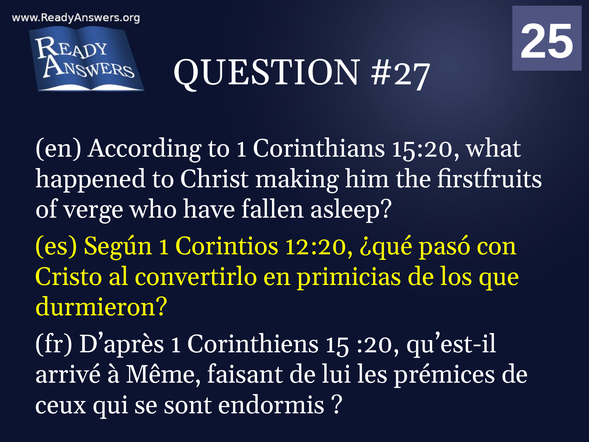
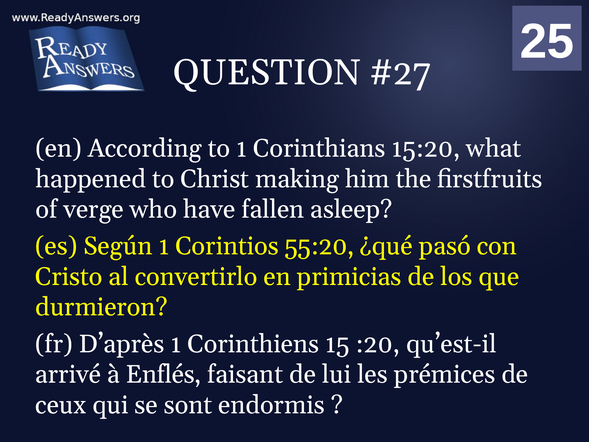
12:20: 12:20 -> 55:20
Même: Même -> Enflés
